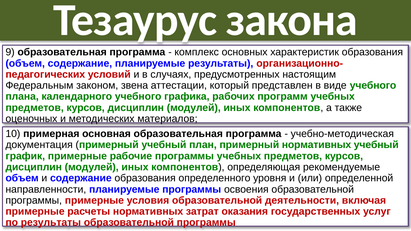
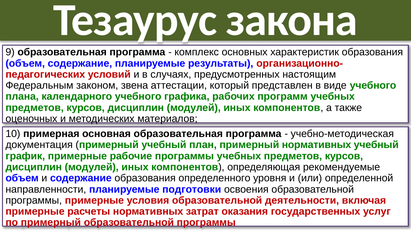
планируемые программы: программы -> подготовки
по результаты: результаты -> примерный
